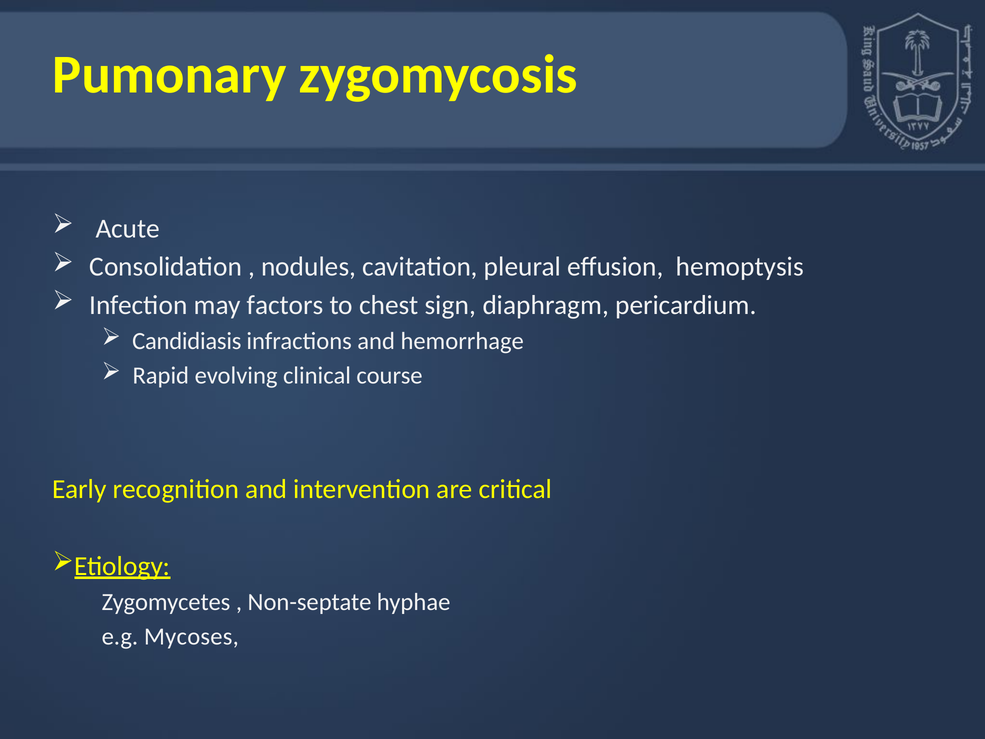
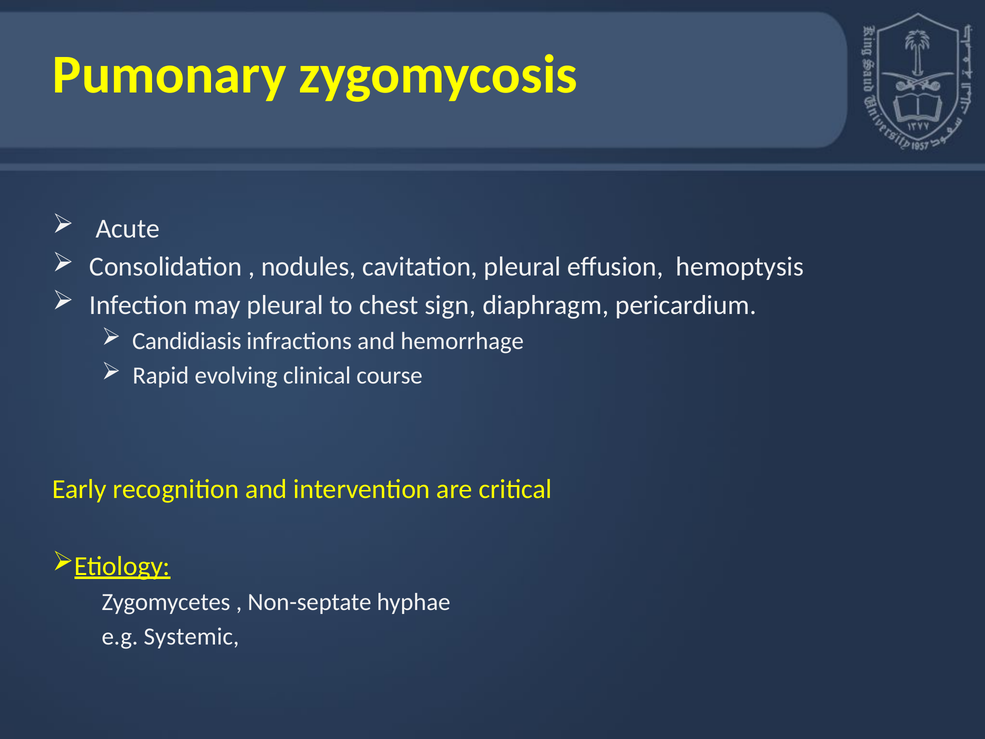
may factors: factors -> pleural
Mycoses: Mycoses -> Systemic
